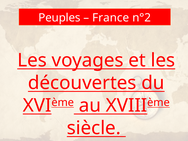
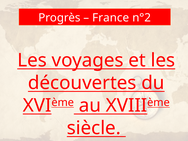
Peuples: Peuples -> Progrès
